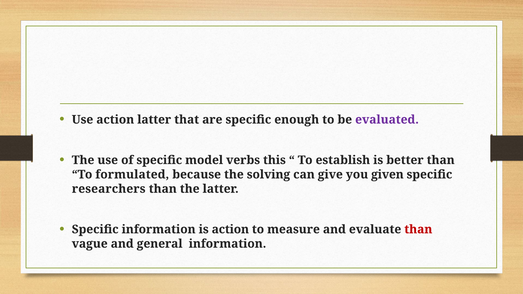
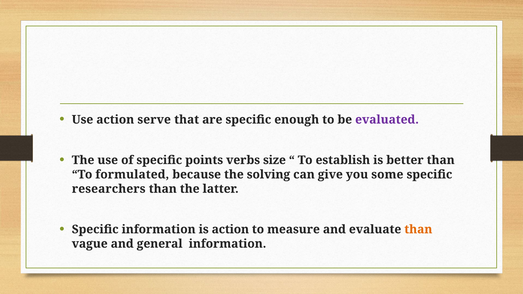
action latter: latter -> serve
model: model -> points
this: this -> size
given: given -> some
than at (418, 229) colour: red -> orange
